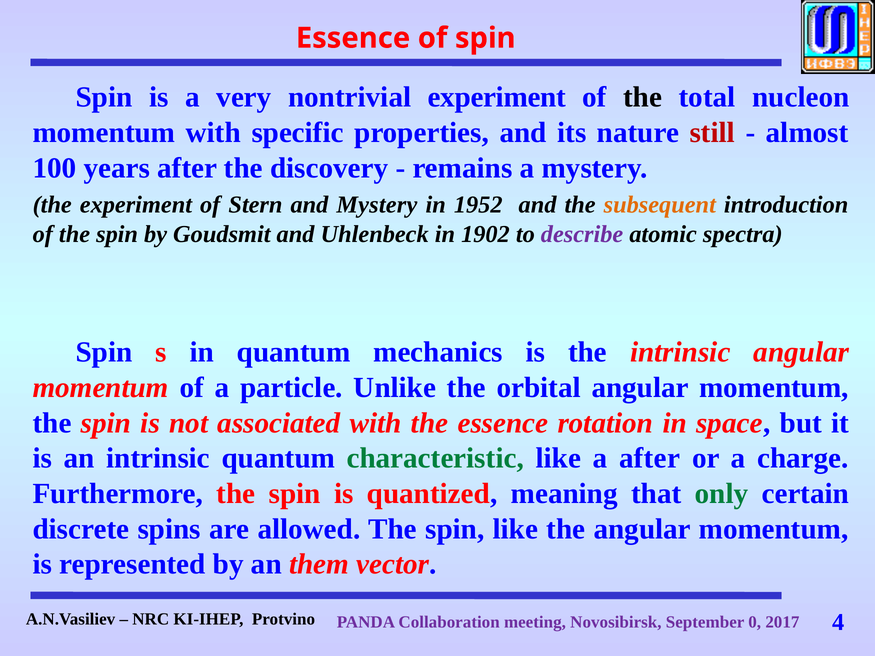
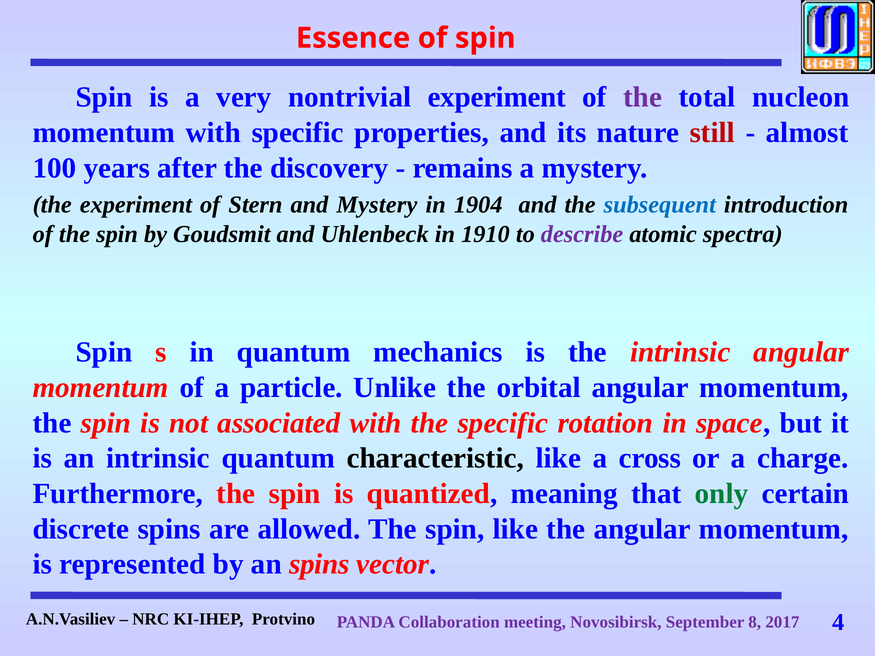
the at (643, 97) colour: black -> purple
1952: 1952 -> 1904
subsequent colour: orange -> blue
1902: 1902 -> 1910
the essence: essence -> specific
characteristic colour: green -> black
a after: after -> cross
an them: them -> spins
0: 0 -> 8
